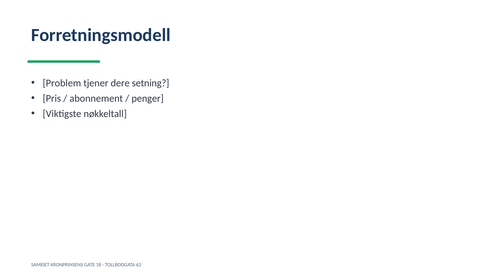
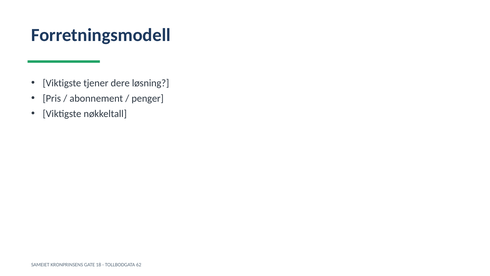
Problem at (62, 83): Problem -> Viktigste
setning: setning -> løsning
